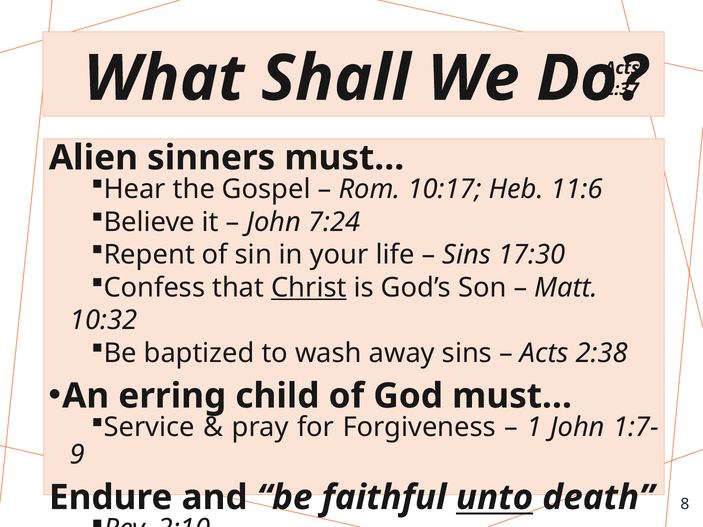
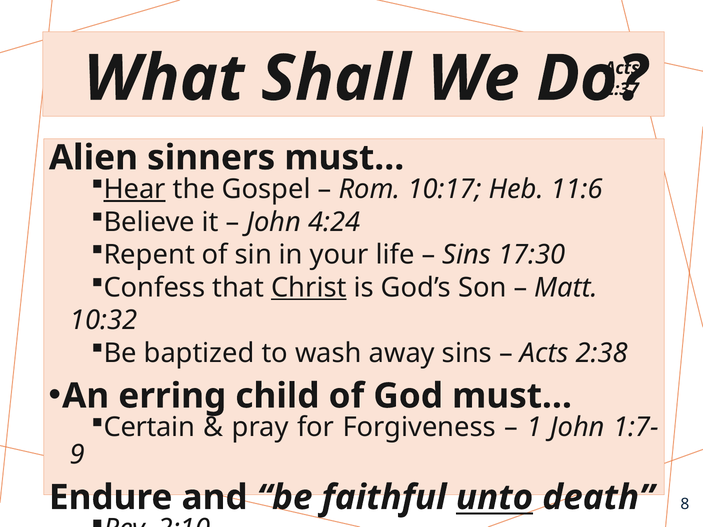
Hear underline: none -> present
7:24: 7:24 -> 4:24
Service: Service -> Certain
